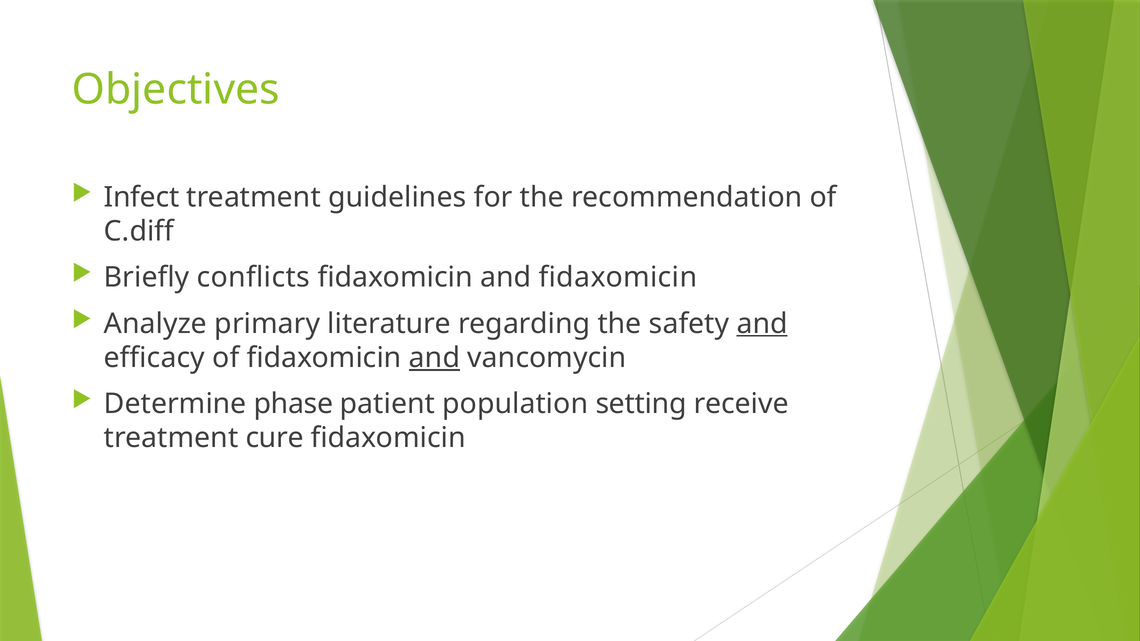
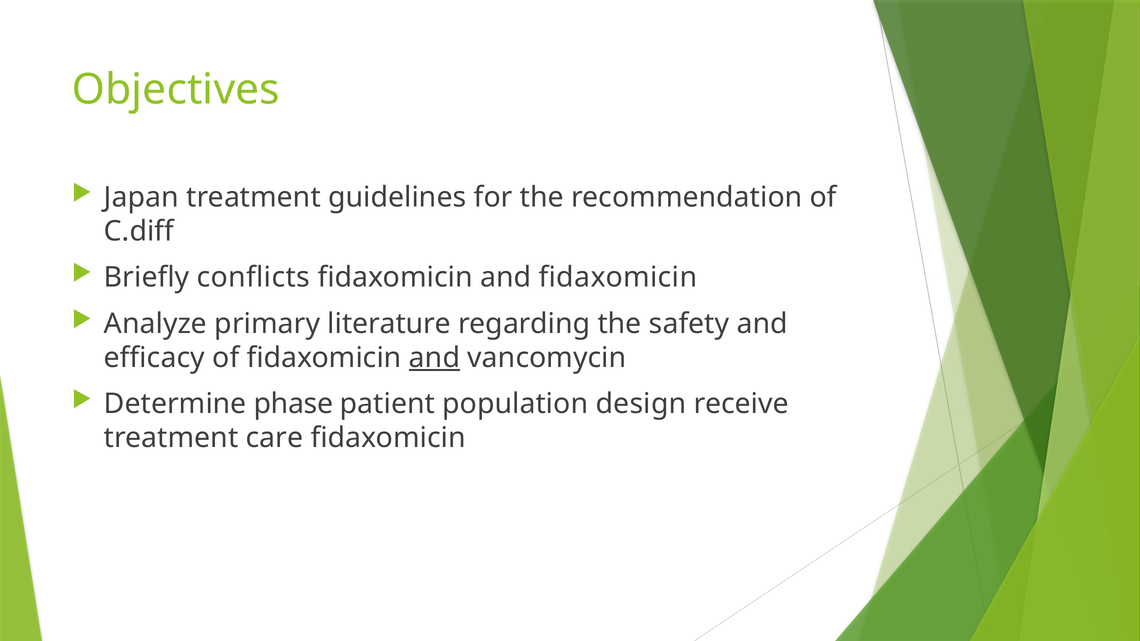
Infect: Infect -> Japan
and at (762, 324) underline: present -> none
setting: setting -> design
cure: cure -> care
